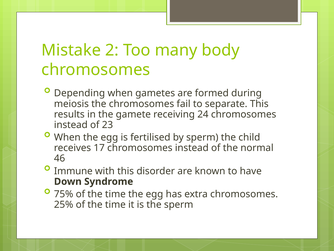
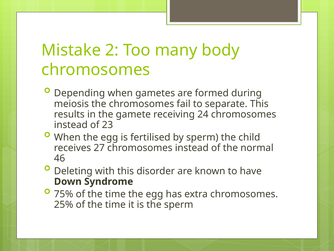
17: 17 -> 27
Immune: Immune -> Deleting
